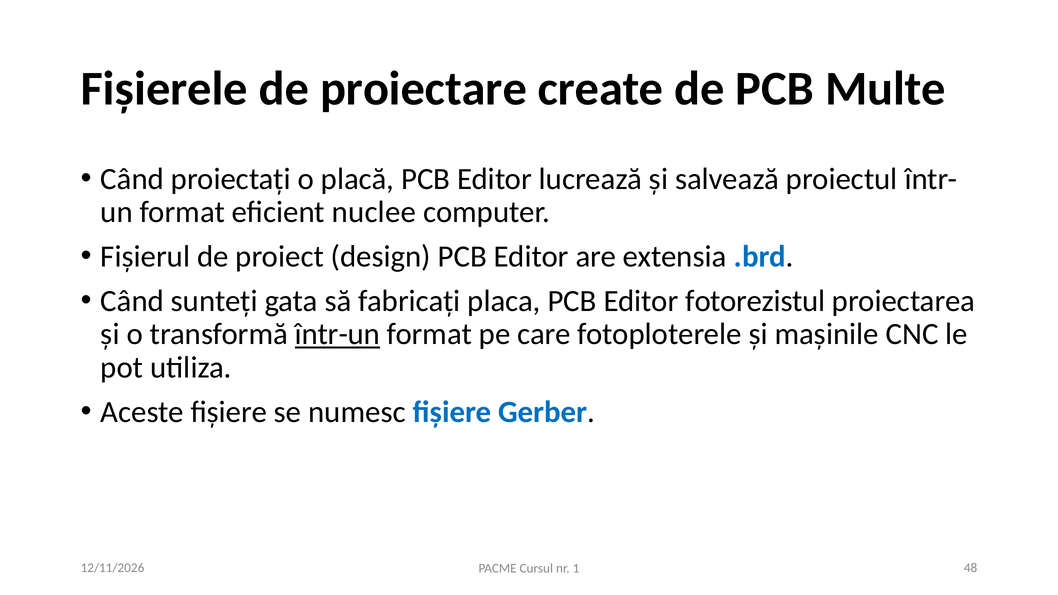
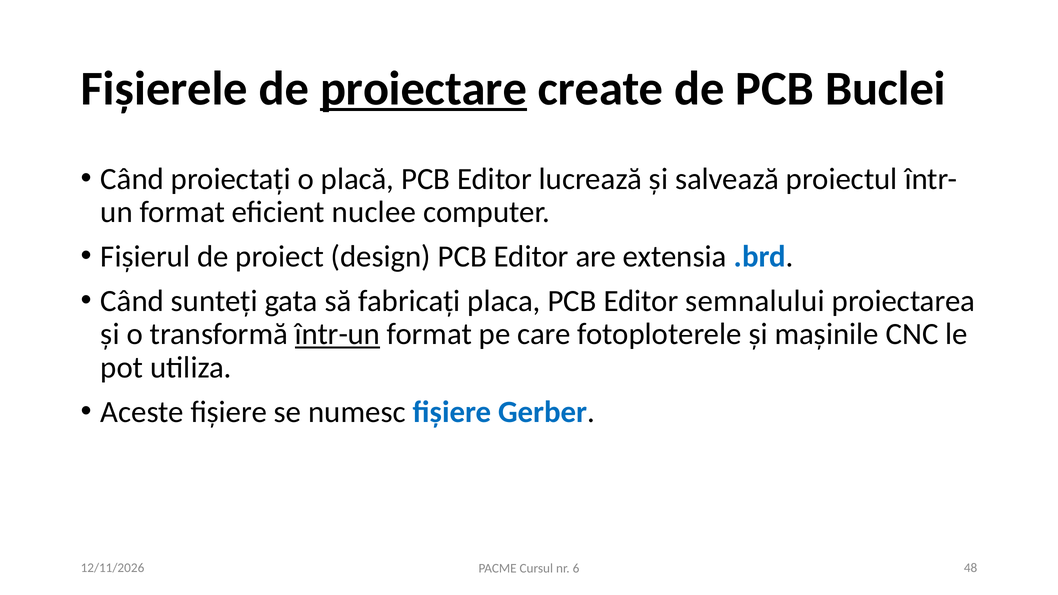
proiectare underline: none -> present
Multe: Multe -> Buclei
fotorezistul: fotorezistul -> semnalului
1: 1 -> 6
